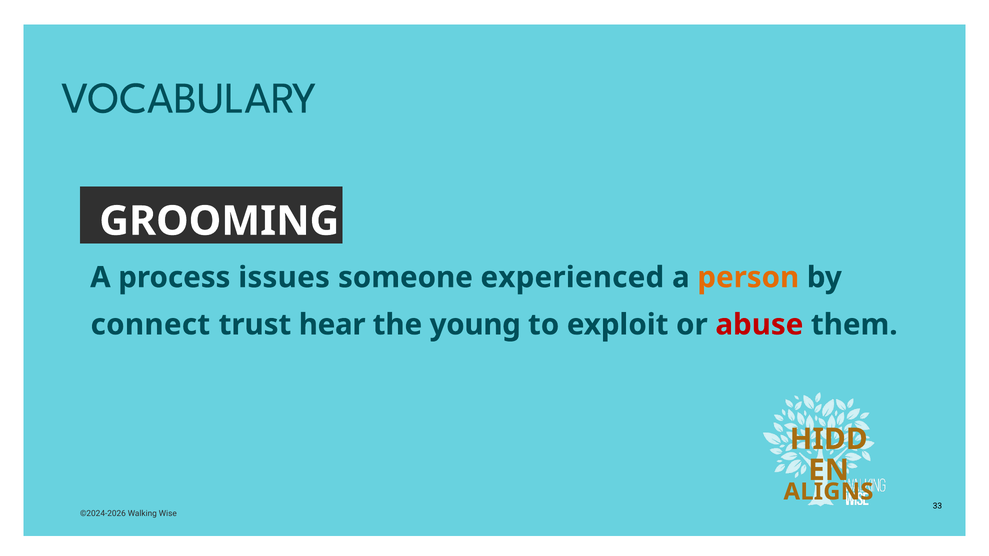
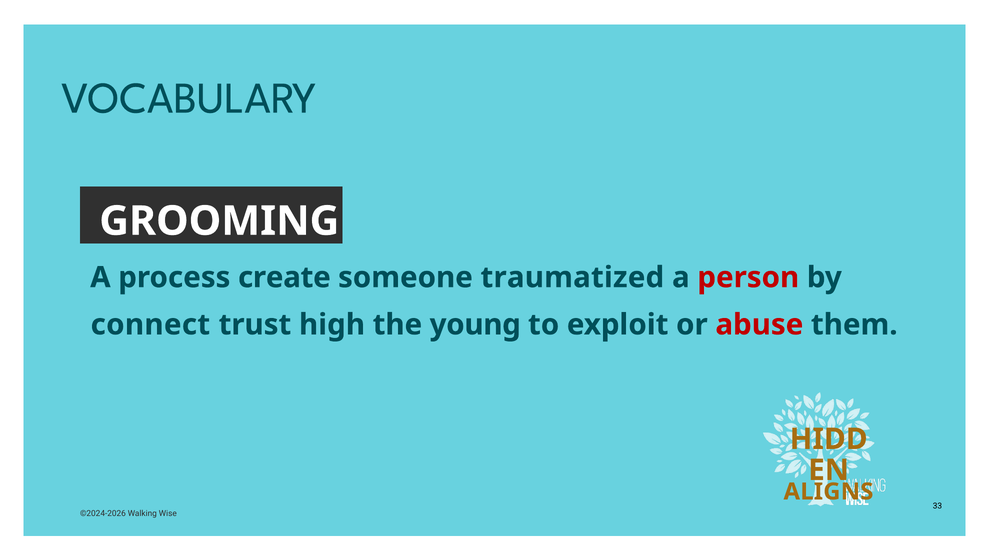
issues: issues -> create
experienced: experienced -> traumatized
person colour: orange -> red
hear: hear -> high
